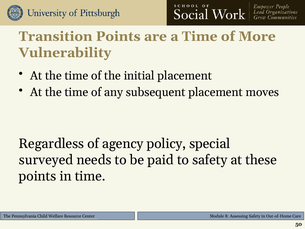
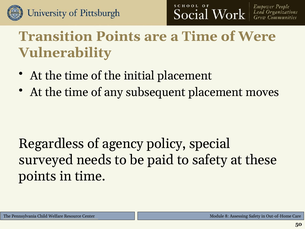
More: More -> Were
